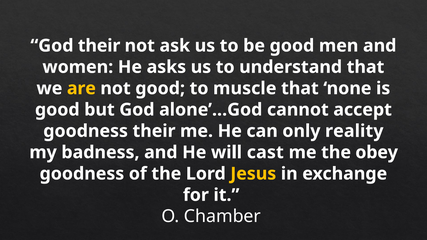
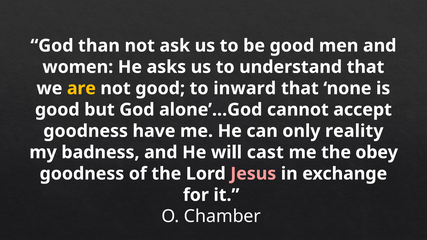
God their: their -> than
muscle: muscle -> inward
goodness their: their -> have
Jesus colour: yellow -> pink
